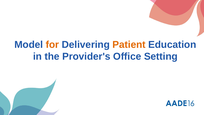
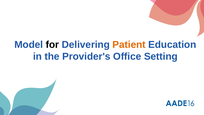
for colour: orange -> black
